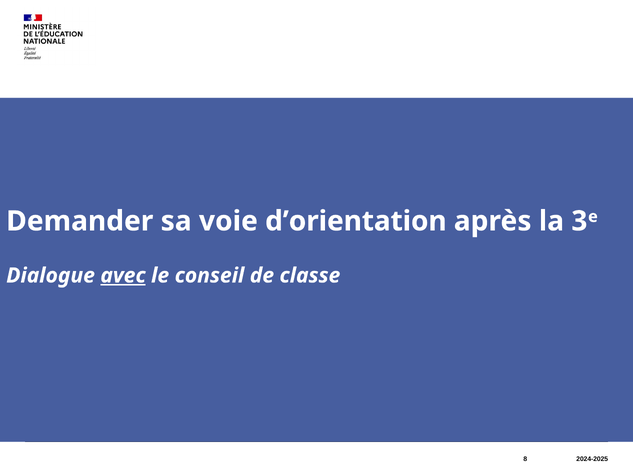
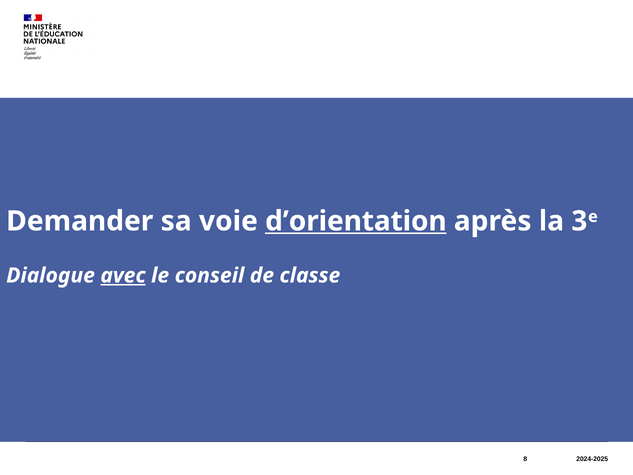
d’orientation underline: none -> present
